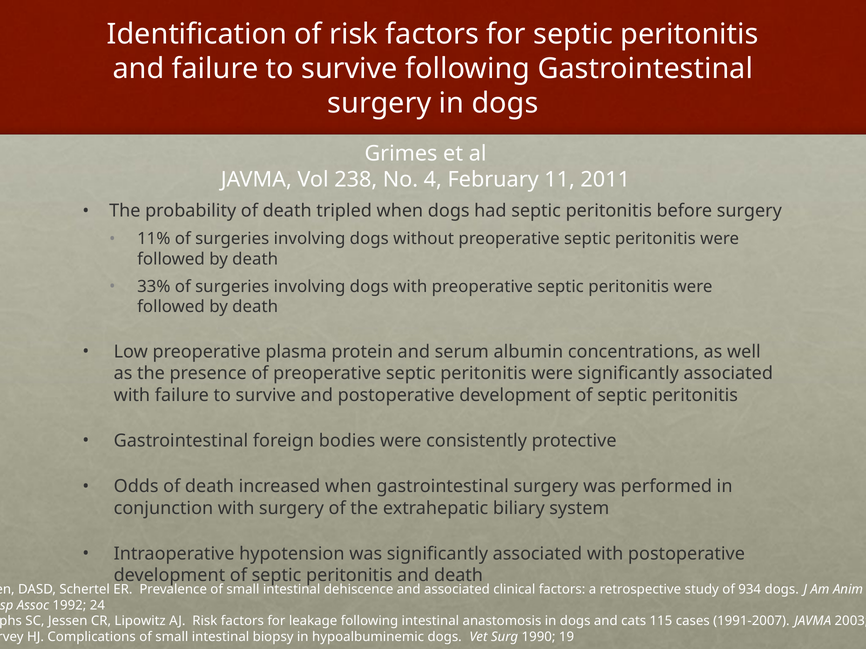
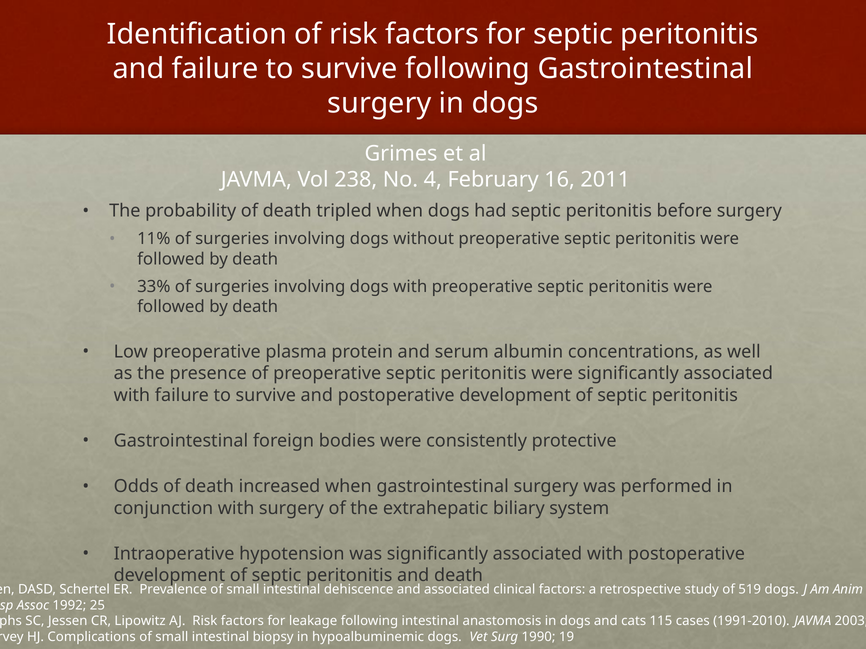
11: 11 -> 16
934: 934 -> 519
24: 24 -> 25
1991-2007: 1991-2007 -> 1991-2010
